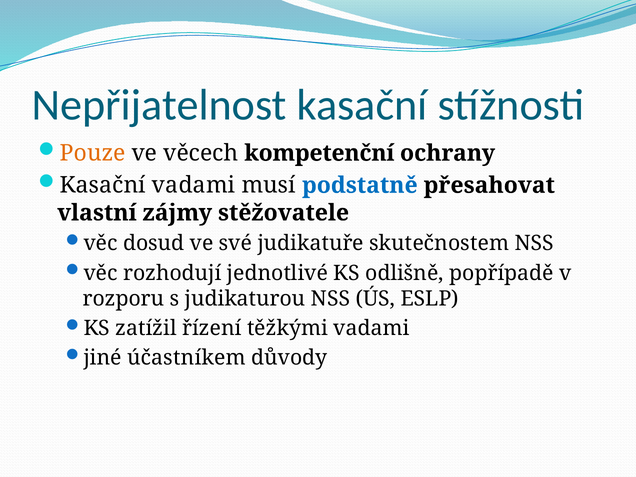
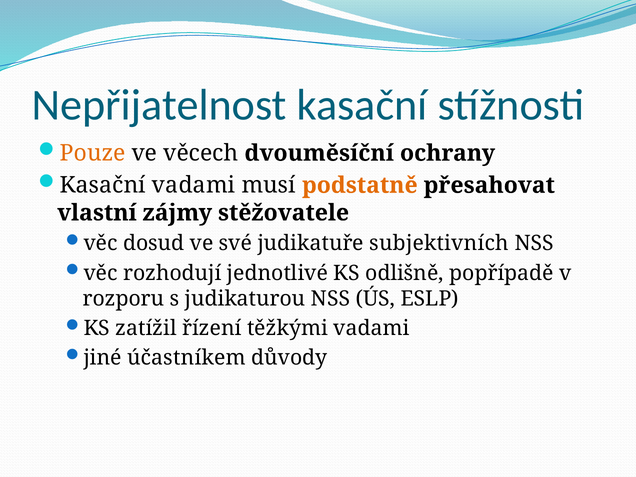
kompetenční: kompetenční -> dvouměsíční
podstatně colour: blue -> orange
skutečnostem: skutečnostem -> subjektivních
